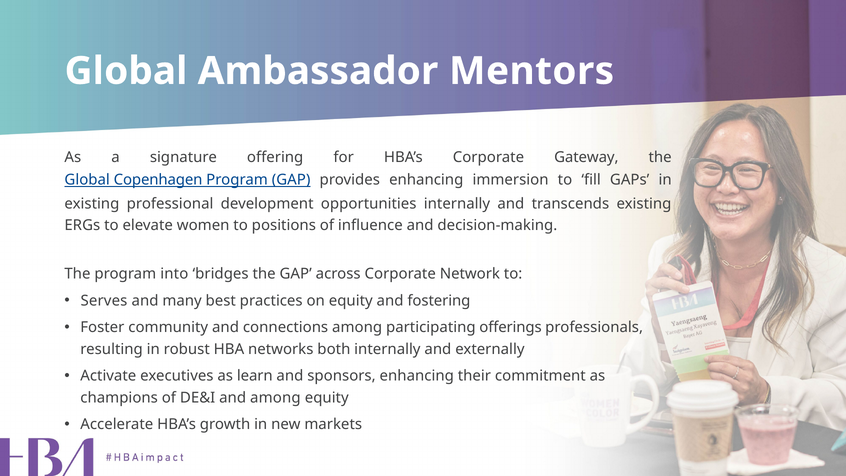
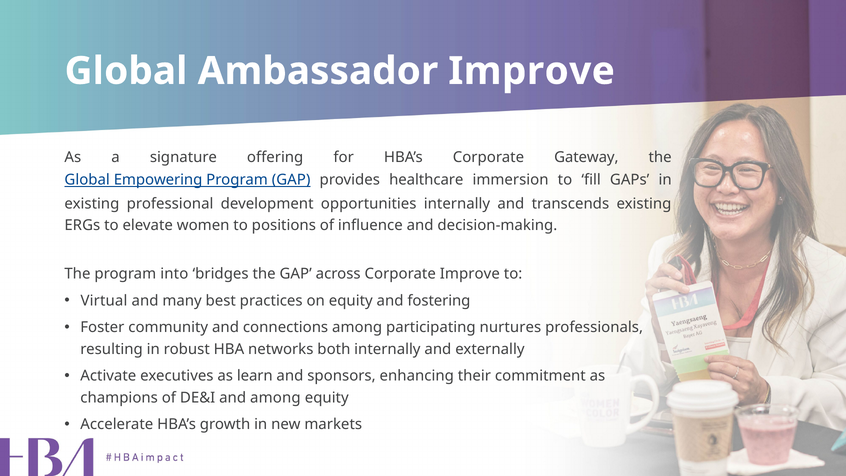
Ambassador Mentors: Mentors -> Improve
Copenhagen: Copenhagen -> Empowering
provides enhancing: enhancing -> healthcare
Corporate Network: Network -> Improve
Serves: Serves -> Virtual
offerings: offerings -> nurtures
